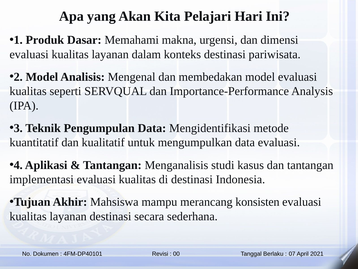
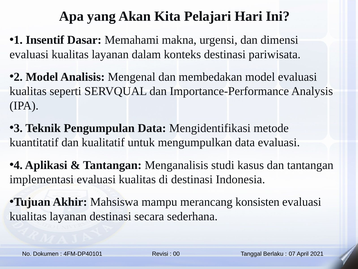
Produk: Produk -> Insentif
